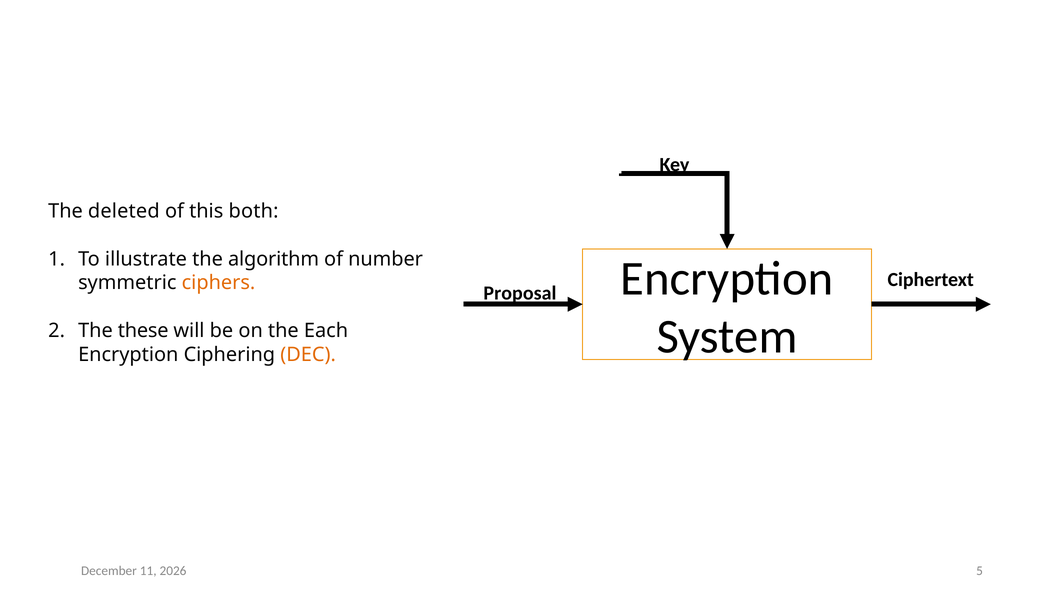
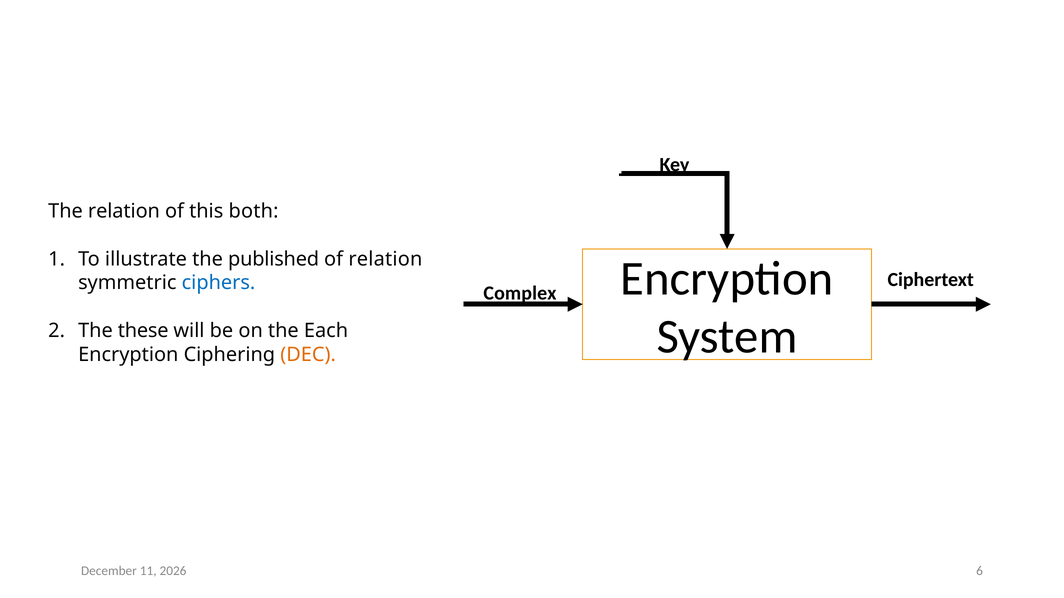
The deleted: deleted -> relation
algorithm: algorithm -> published
of number: number -> relation
ciphers colour: orange -> blue
Proposal: Proposal -> Complex
5: 5 -> 6
